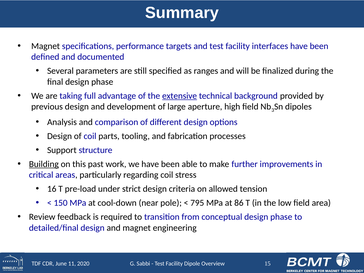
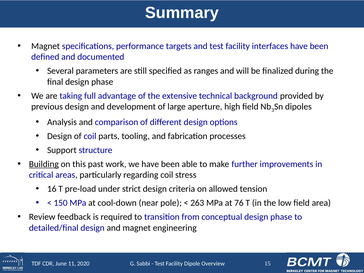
extensive underline: present -> none
795: 795 -> 263
86: 86 -> 76
